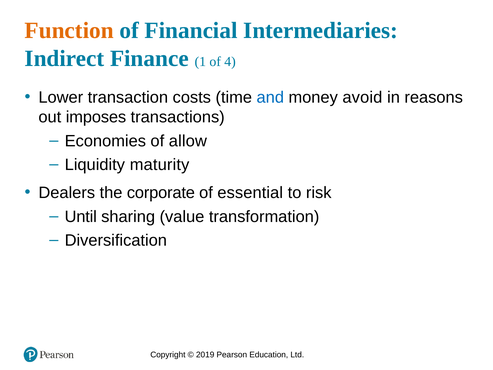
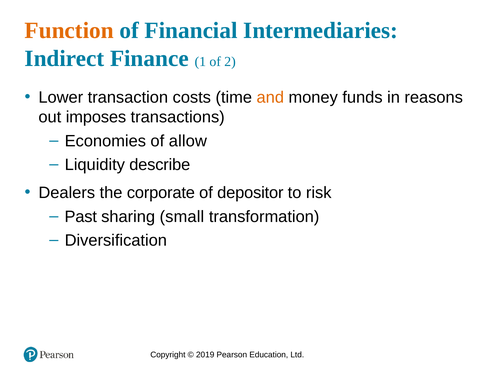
4: 4 -> 2
and colour: blue -> orange
avoid: avoid -> funds
maturity: maturity -> describe
essential: essential -> depositor
Until: Until -> Past
value: value -> small
